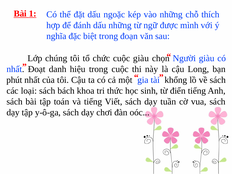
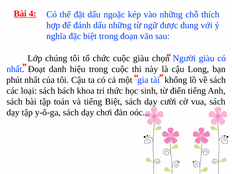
1: 1 -> 4
mình: mình -> dung
tiếng Viết: Viết -> Biệt
tuần: tuần -> cười
